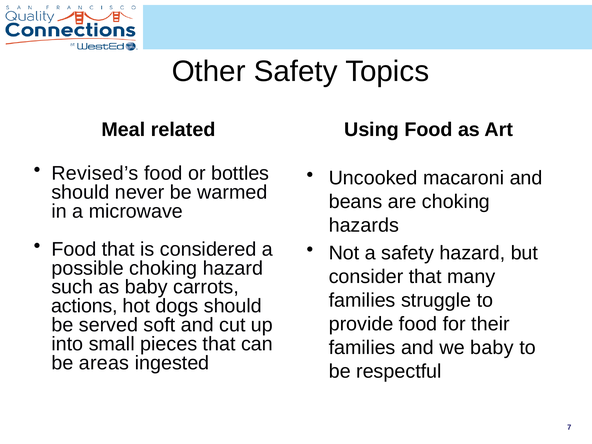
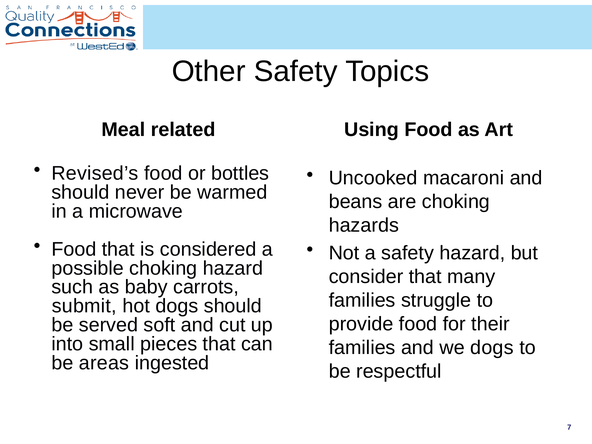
actions: actions -> submit
we baby: baby -> dogs
